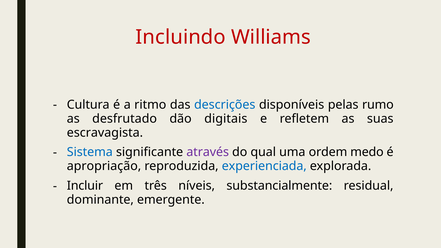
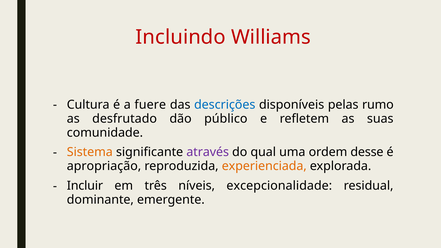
ritmo: ritmo -> fuere
digitais: digitais -> público
escravagista: escravagista -> comunidade
Sistema colour: blue -> orange
medo: medo -> desse
experienciada colour: blue -> orange
substancialmente: substancialmente -> excepcionalidade
